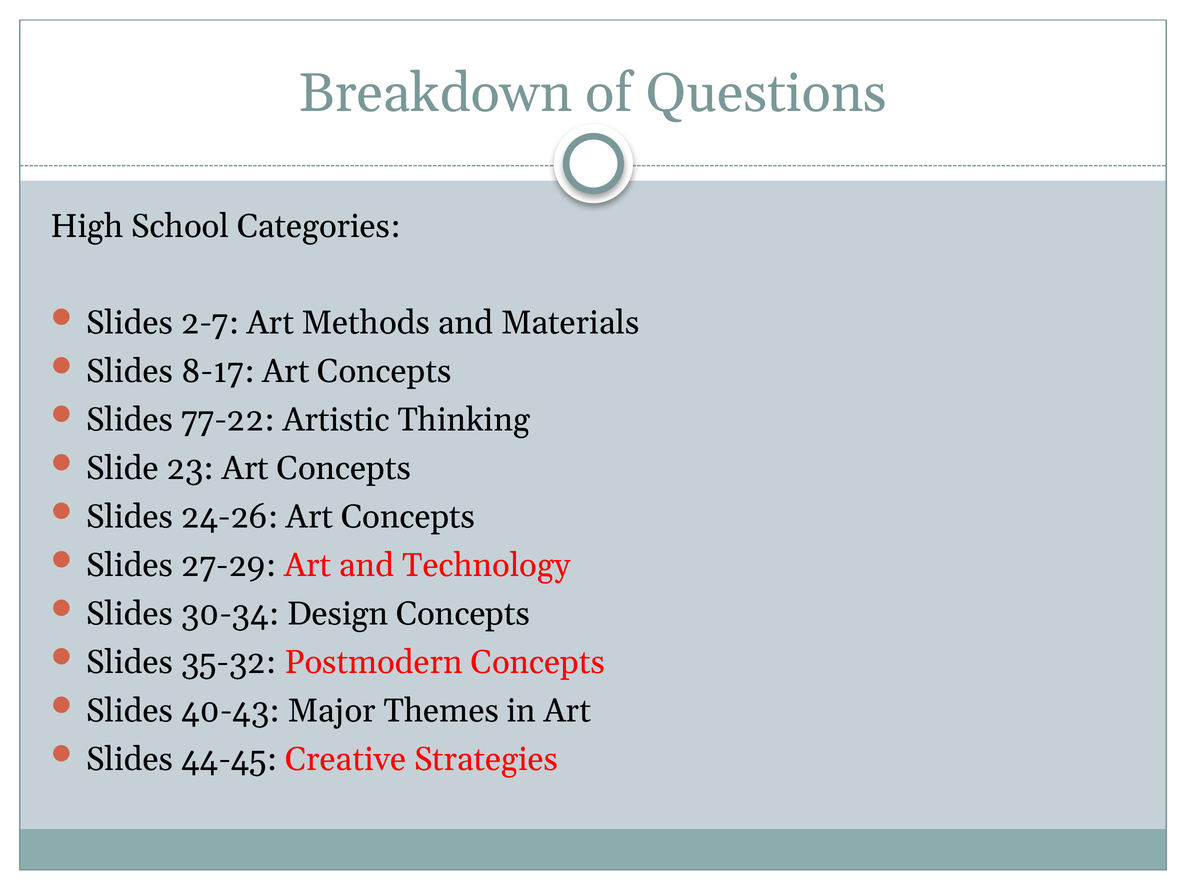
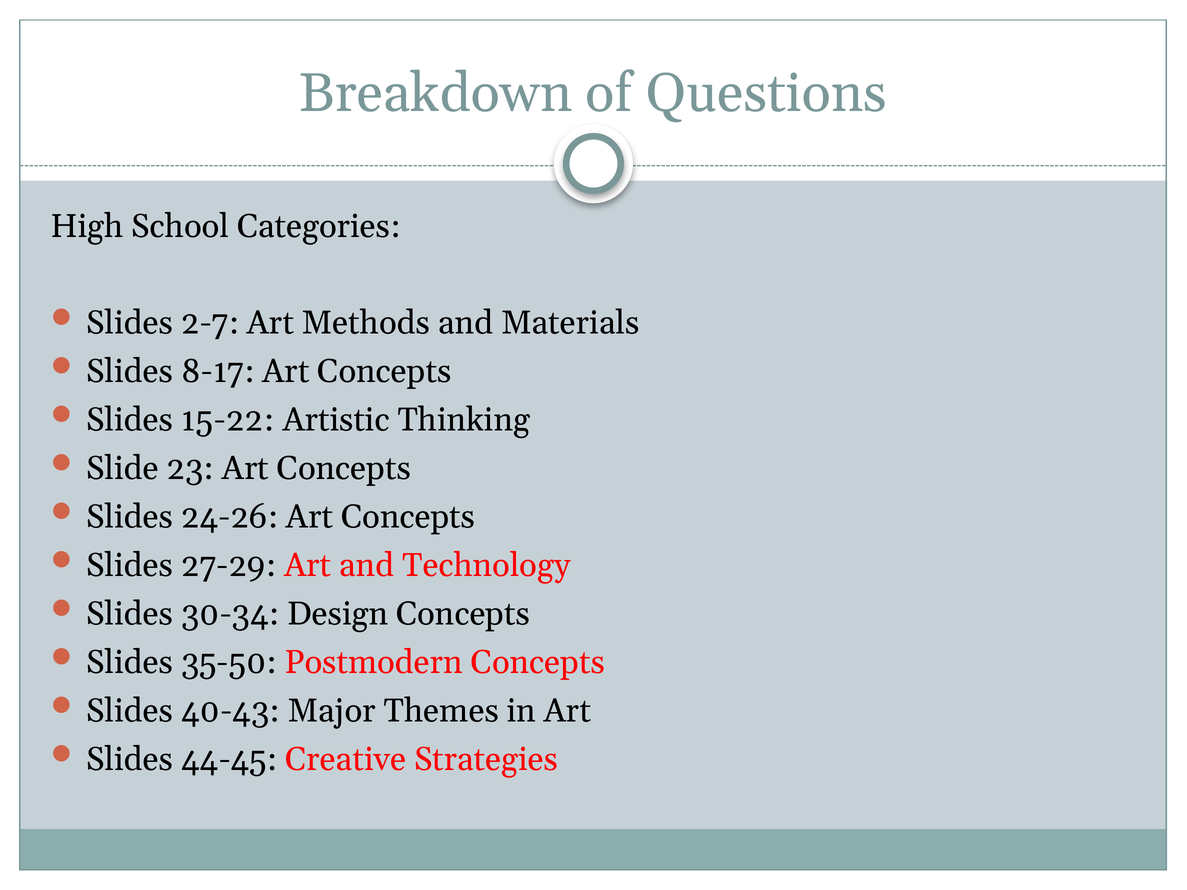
77-22: 77-22 -> 15-22
35-32: 35-32 -> 35-50
